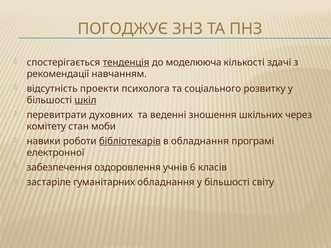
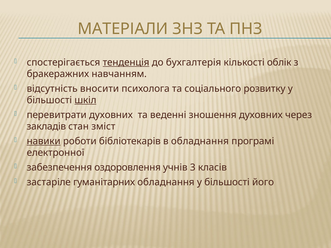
ПОГОДЖУЄ: ПОГОДЖУЄ -> МАТЕРІАЛИ
моделююча: моделююча -> бухгалтерія
здачі: здачі -> облік
рекомендації: рекомендації -> бракеражних
проекти: проекти -> вносити
зношення шкільних: шкільних -> духовних
комітету: комітету -> закладів
моби: моби -> зміст
навики underline: none -> present
бібліотекарів underline: present -> none
6: 6 -> 3
світу: світу -> його
